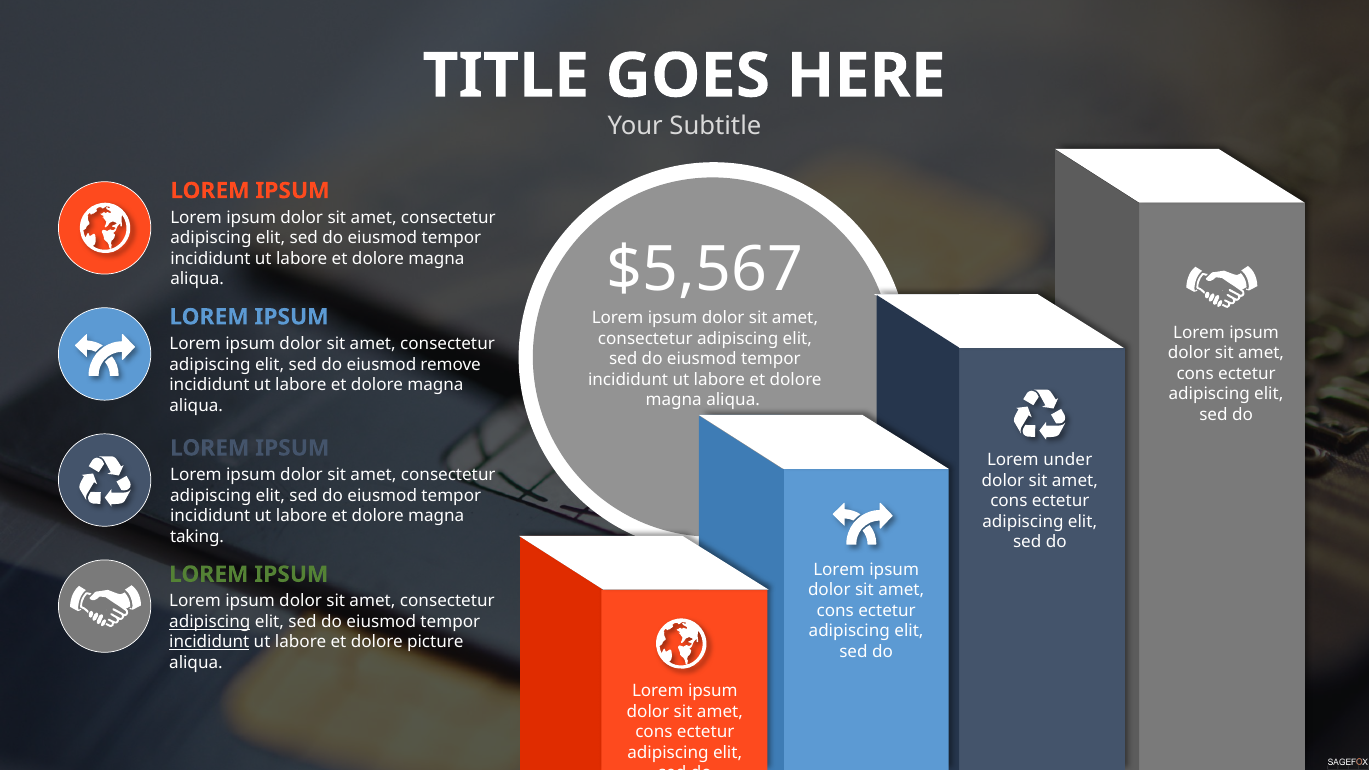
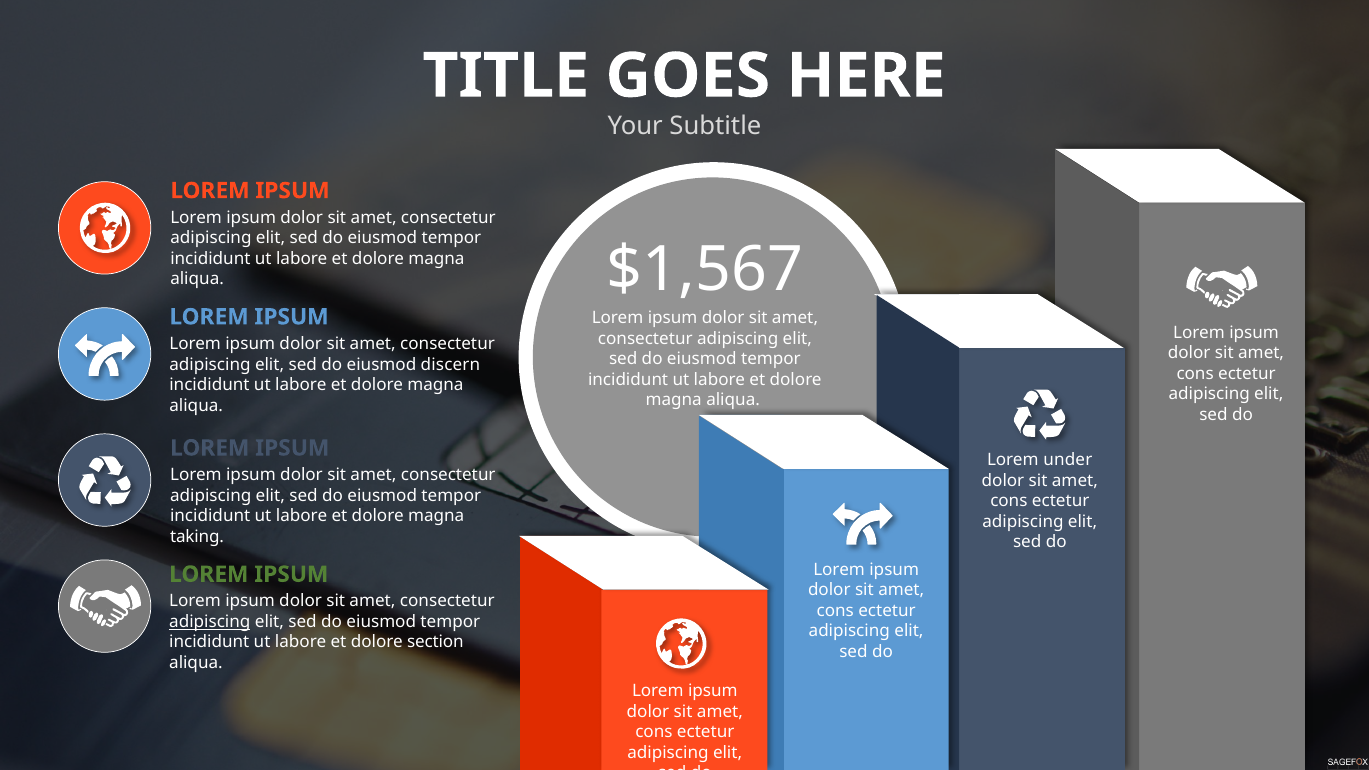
$5,567: $5,567 -> $1,567
remove: remove -> discern
incididunt at (209, 642) underline: present -> none
picture: picture -> section
